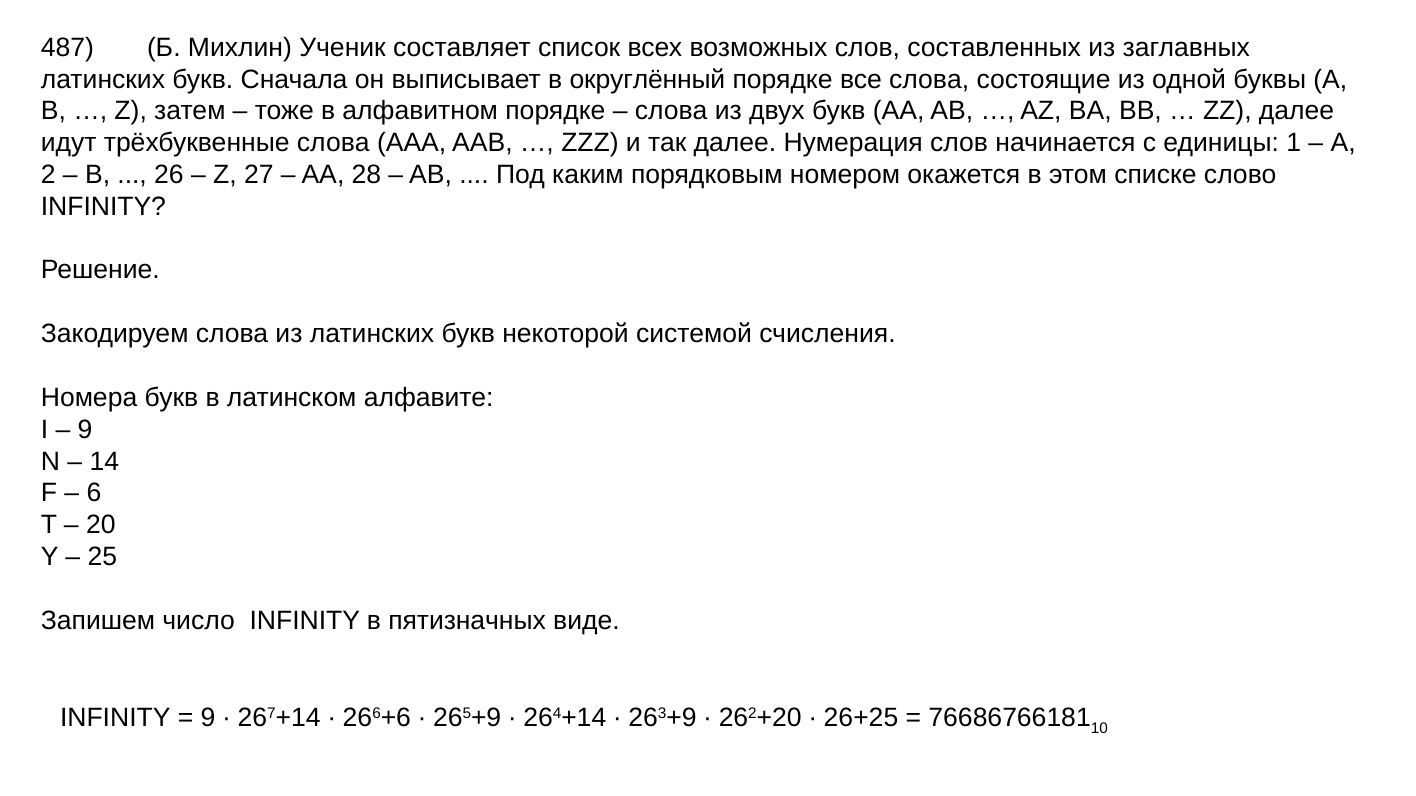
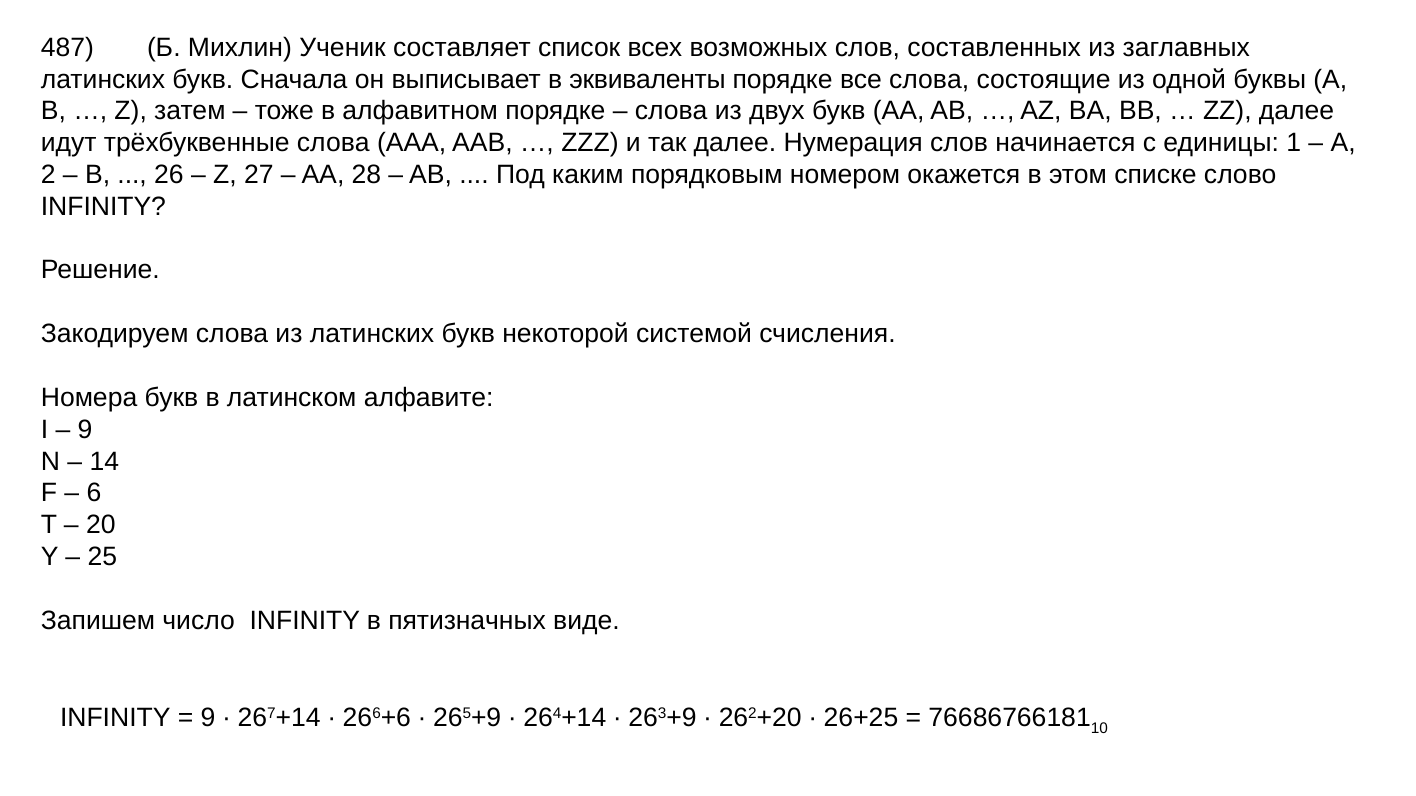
округлённый: округлённый -> эквиваленты
